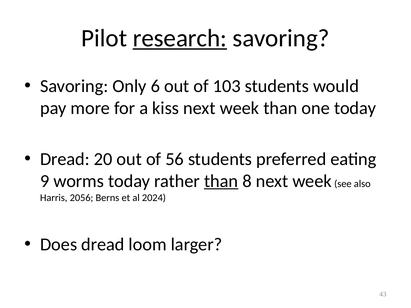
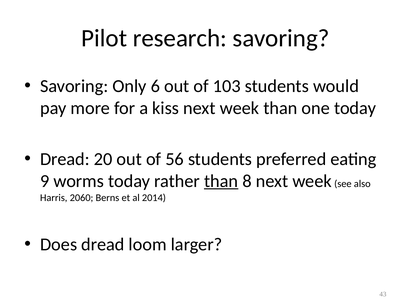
research underline: present -> none
2056: 2056 -> 2060
2024: 2024 -> 2014
